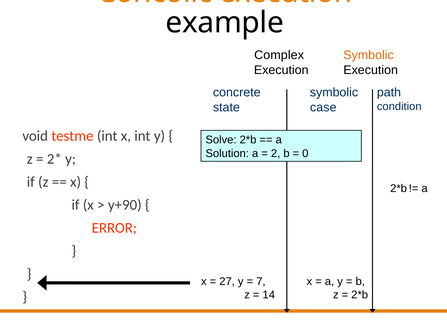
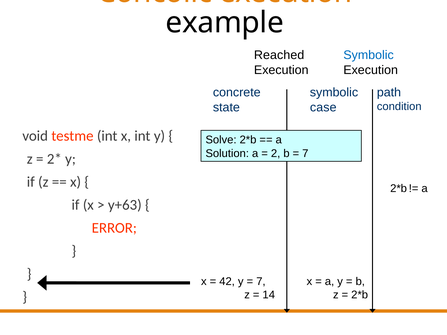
Complex: Complex -> Reached
Symbolic at (369, 55) colour: orange -> blue
0 at (305, 153): 0 -> 7
y+90: y+90 -> y+63
27: 27 -> 42
